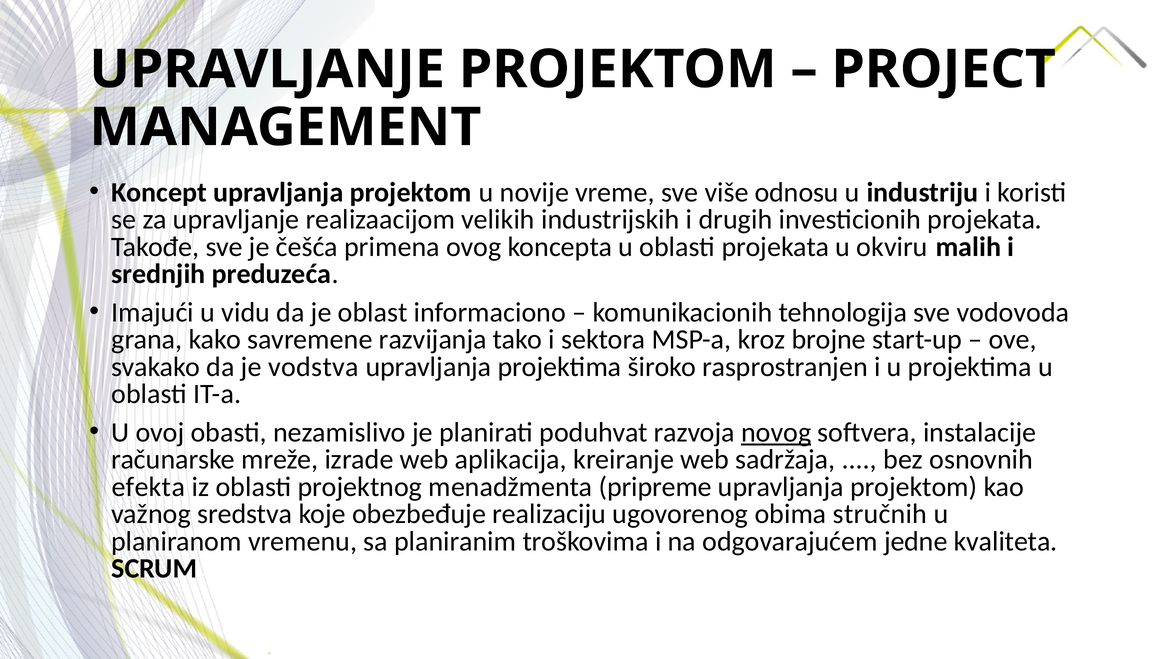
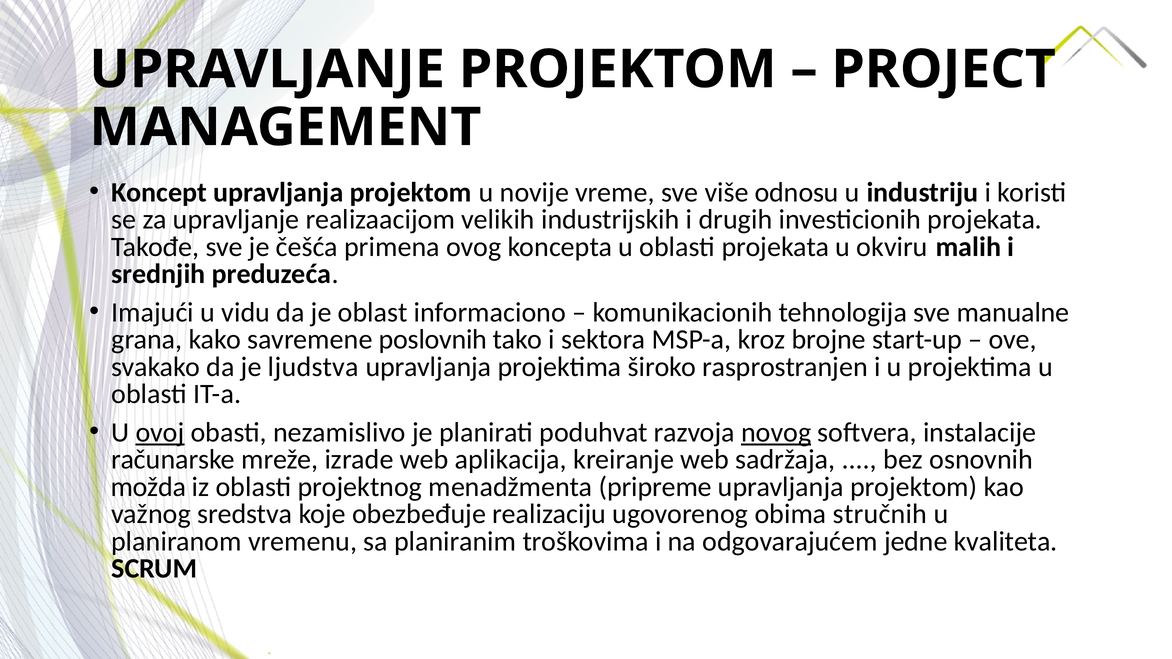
vodovoda: vodovoda -> manualne
razvijanja: razvijanja -> poslovnih
vodstva: vodstva -> ljudstva
ovoj underline: none -> present
efekta: efekta -> možda
